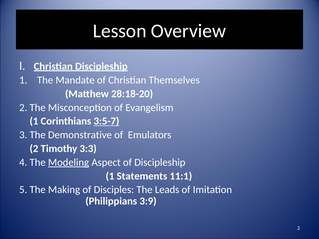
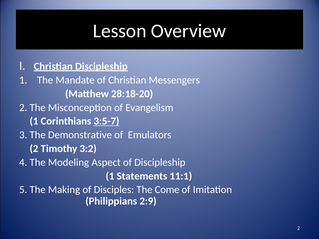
Themselves: Themselves -> Messengers
3:3: 3:3 -> 3:2
Modeling underline: present -> none
Leads: Leads -> Come
3:9: 3:9 -> 2:9
